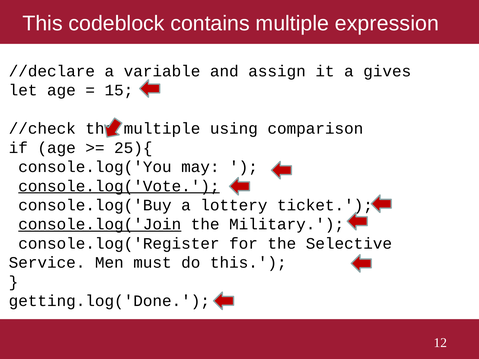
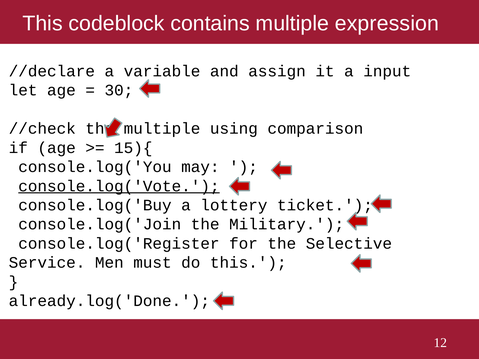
gives: gives -> input
15: 15 -> 30
25){: 25){ -> 15){
console.log('Join underline: present -> none
getting.log('Done: getting.log('Done -> already.log('Done
